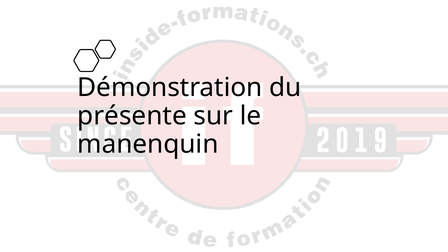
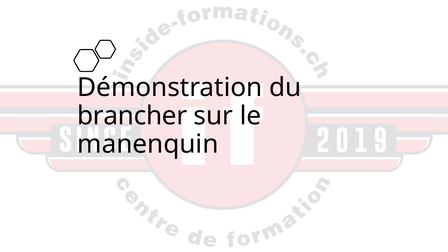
présente: présente -> brancher
